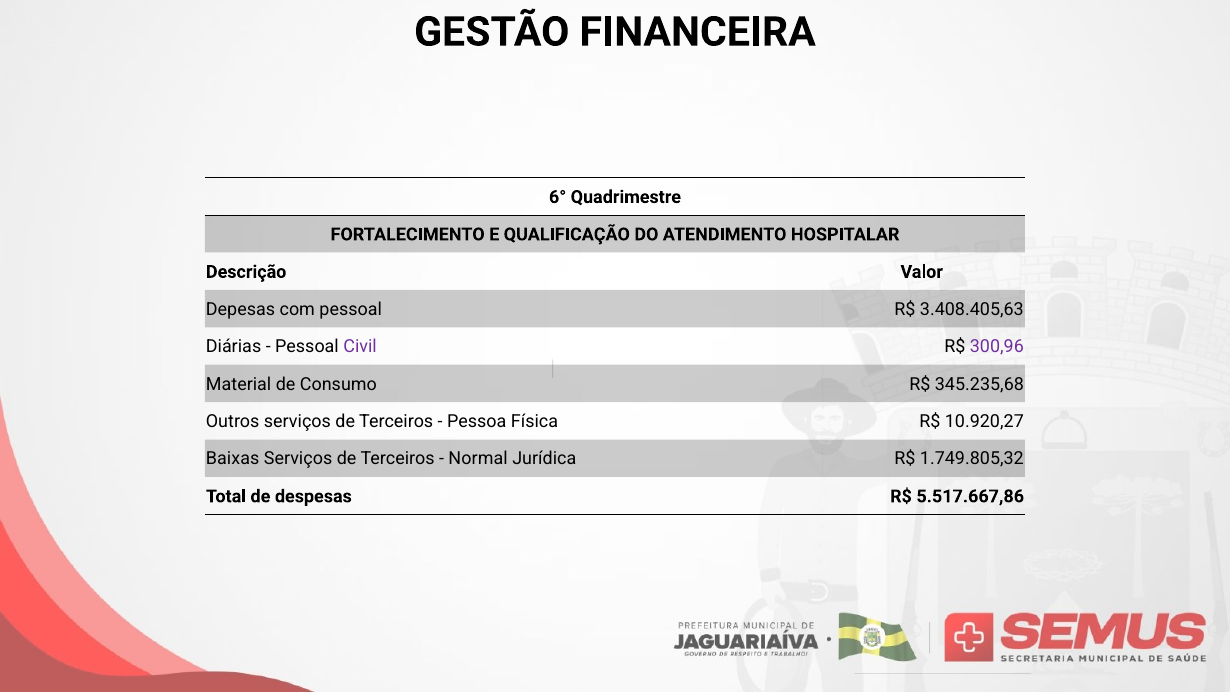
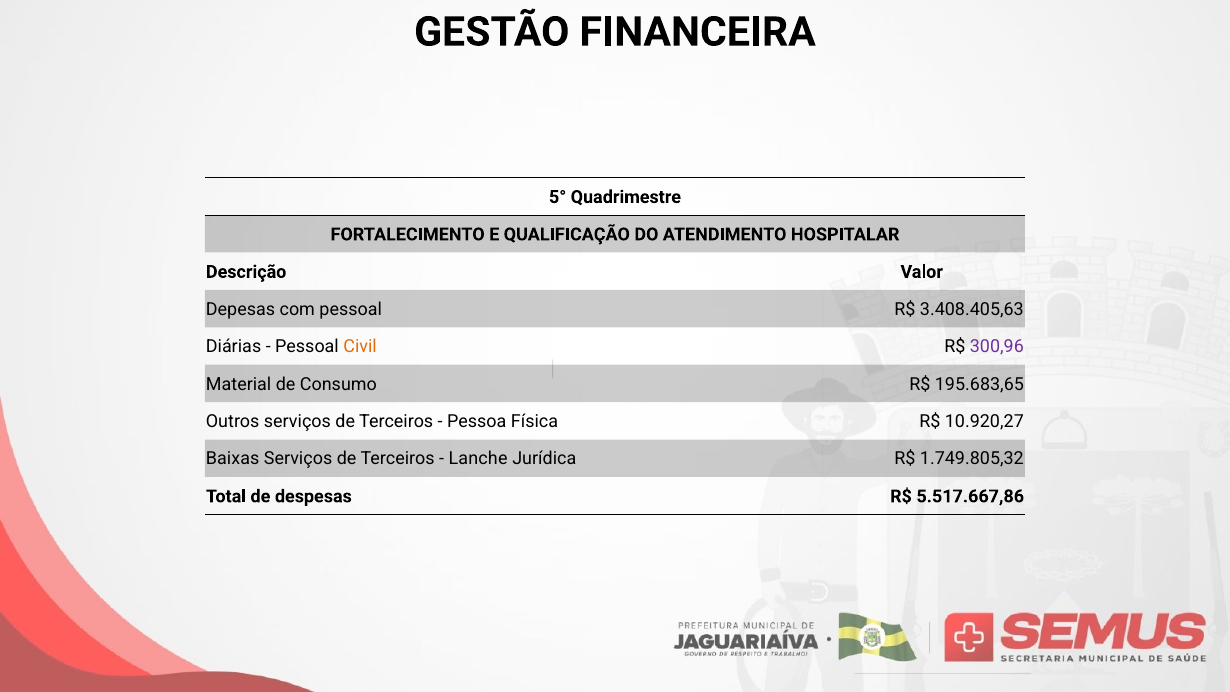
6°: 6° -> 5°
Civil colour: purple -> orange
345.235,68: 345.235,68 -> 195.683,65
Normal: Normal -> Lanche
